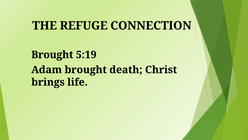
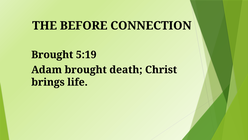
REFUGE: REFUGE -> BEFORE
